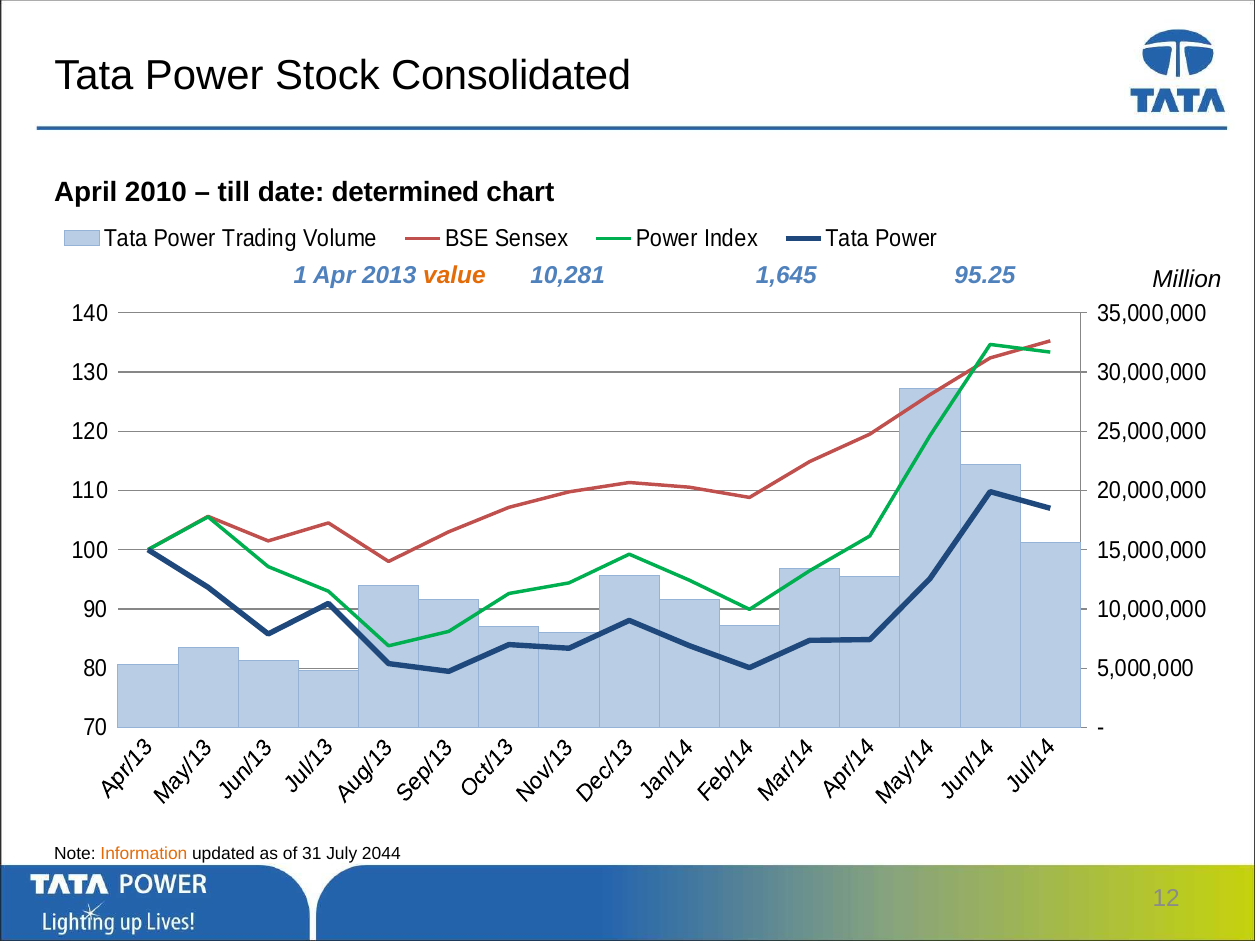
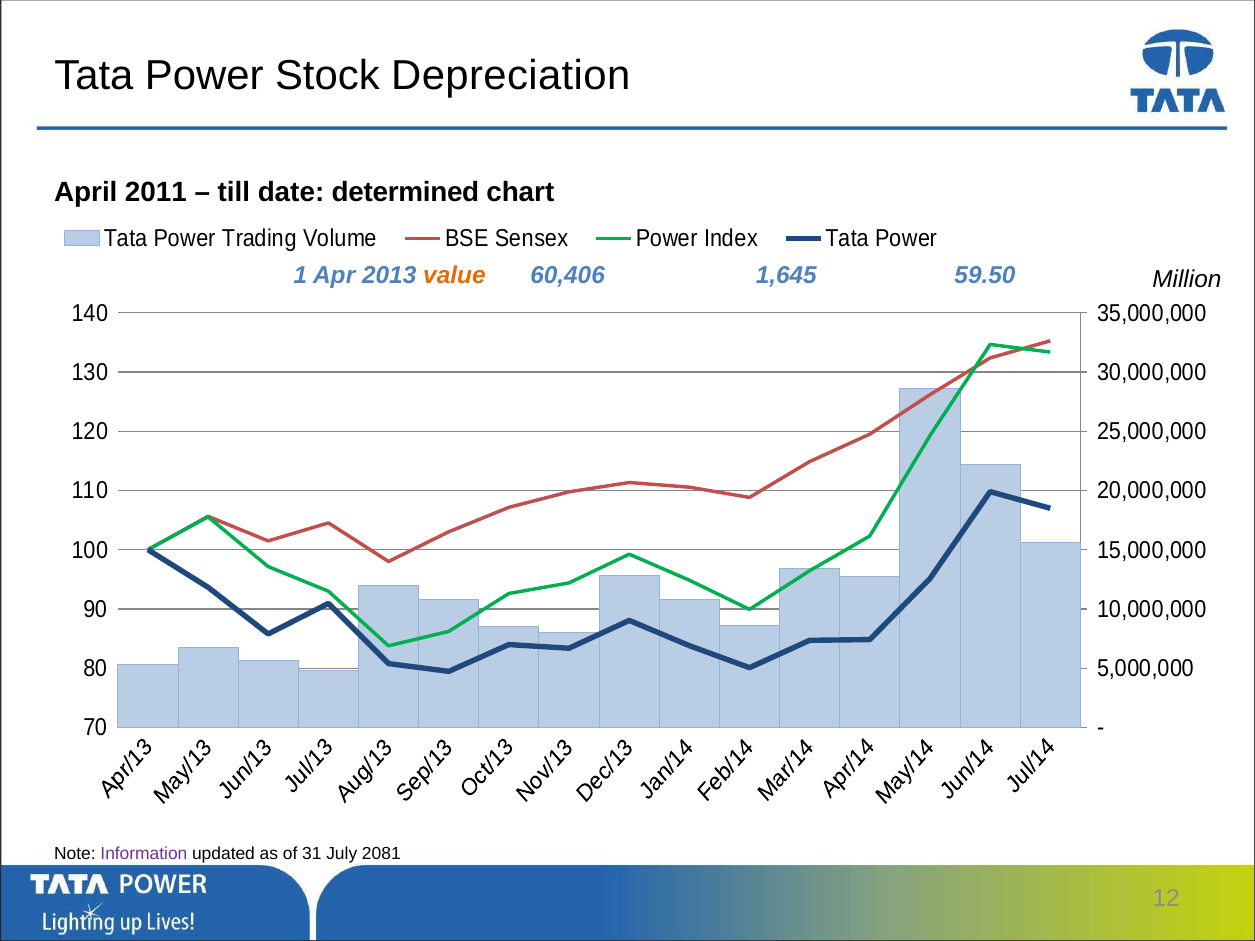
Consolidated: Consolidated -> Depreciation
2010: 2010 -> 2011
10,281: 10,281 -> 60,406
95.25: 95.25 -> 59.50
Information colour: orange -> purple
2044: 2044 -> 2081
